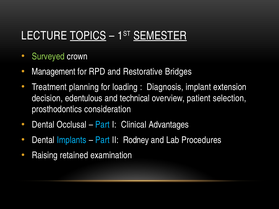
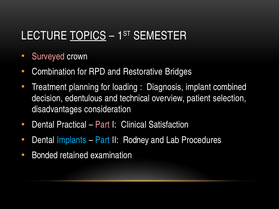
SEMESTER underline: present -> none
Surveyed colour: light green -> pink
Management: Management -> Combination
extension: extension -> combined
prosthodontics: prosthodontics -> disadvantages
Occlusal: Occlusal -> Practical
Part at (103, 125) colour: light blue -> pink
Advantages: Advantages -> Satisfaction
Raising: Raising -> Bonded
